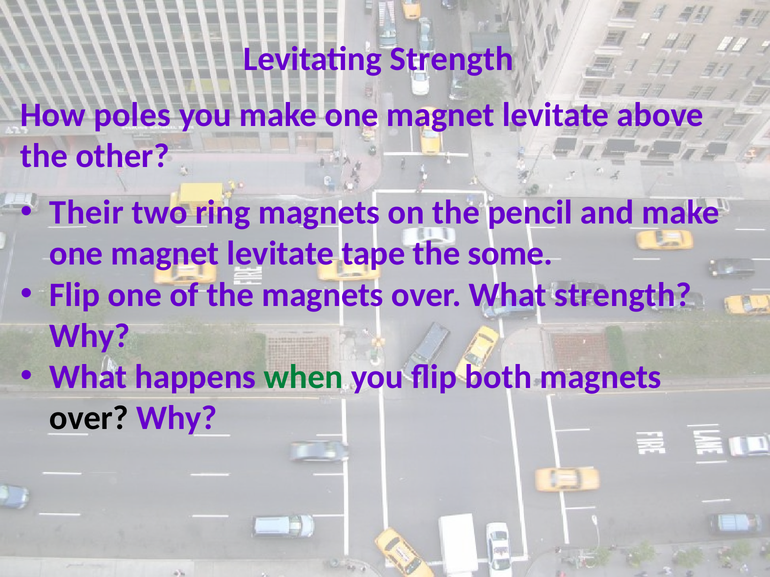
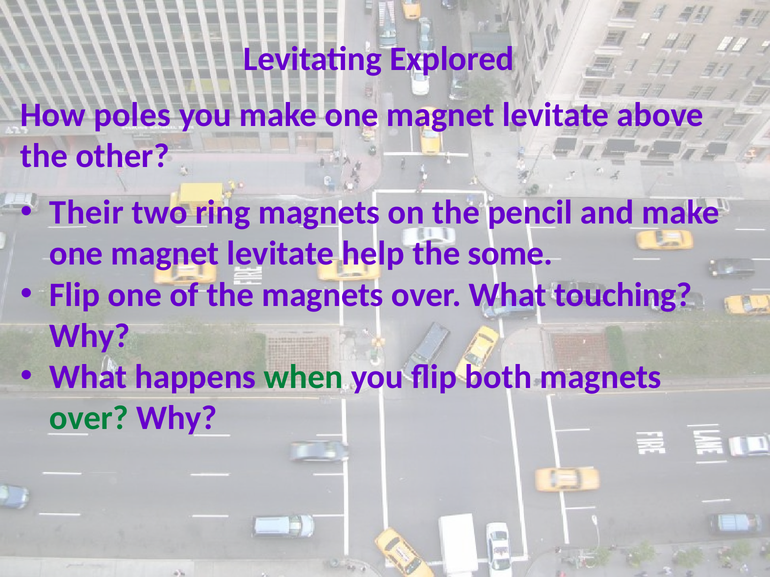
Levitating Strength: Strength -> Explored
tape: tape -> help
What strength: strength -> touching
over at (89, 418) colour: black -> green
